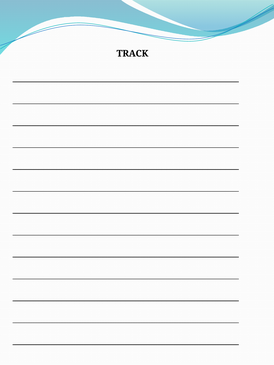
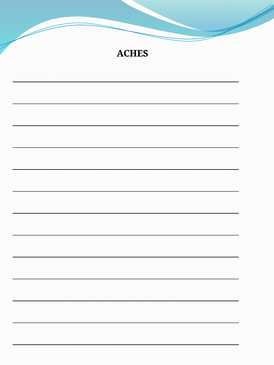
TRACK: TRACK -> ACHES
